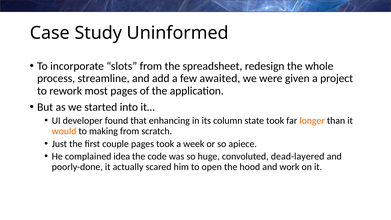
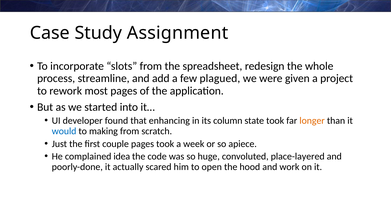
Uninformed: Uninformed -> Assignment
awaited: awaited -> plagued
would colour: orange -> blue
dead-layered: dead-layered -> place-layered
